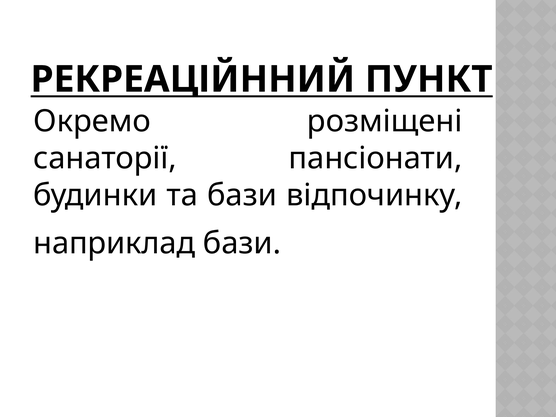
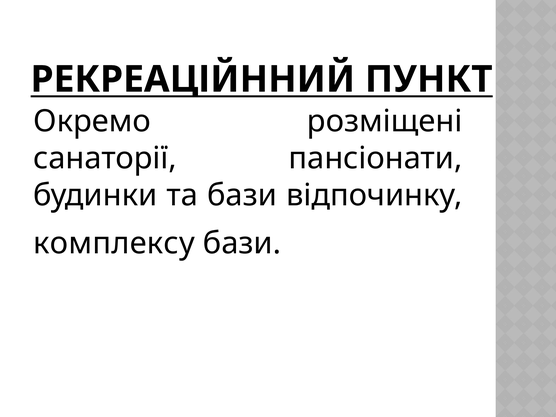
наприклад: наприклад -> комплексу
